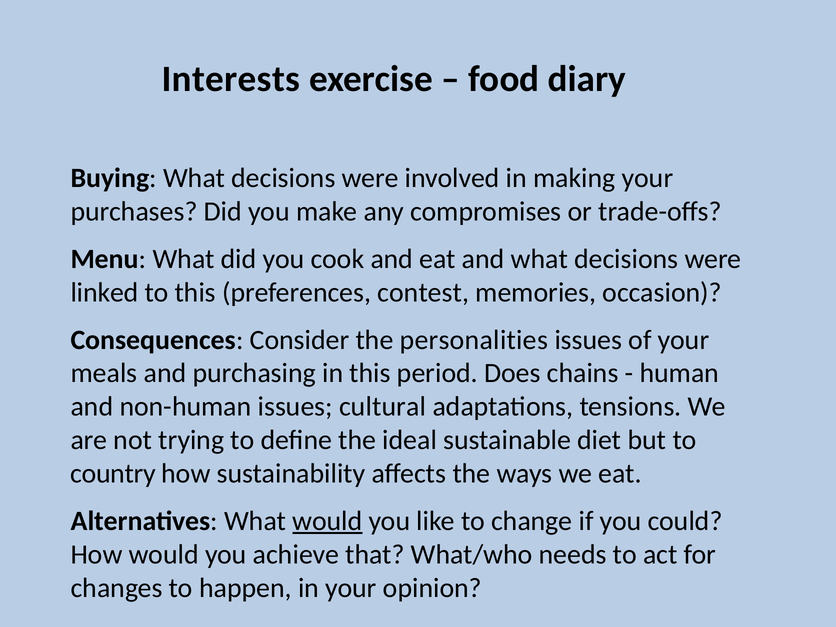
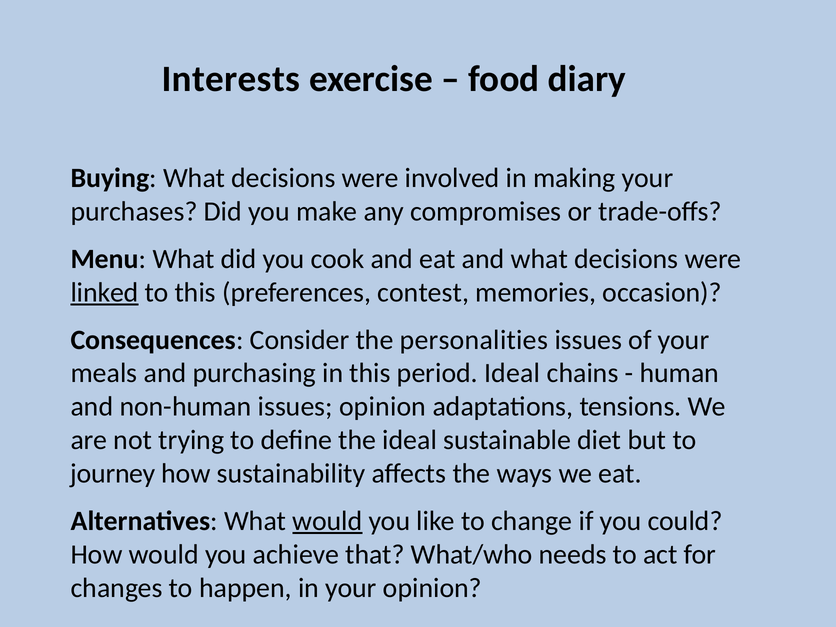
linked underline: none -> present
period Does: Does -> Ideal
issues cultural: cultural -> opinion
country: country -> journey
